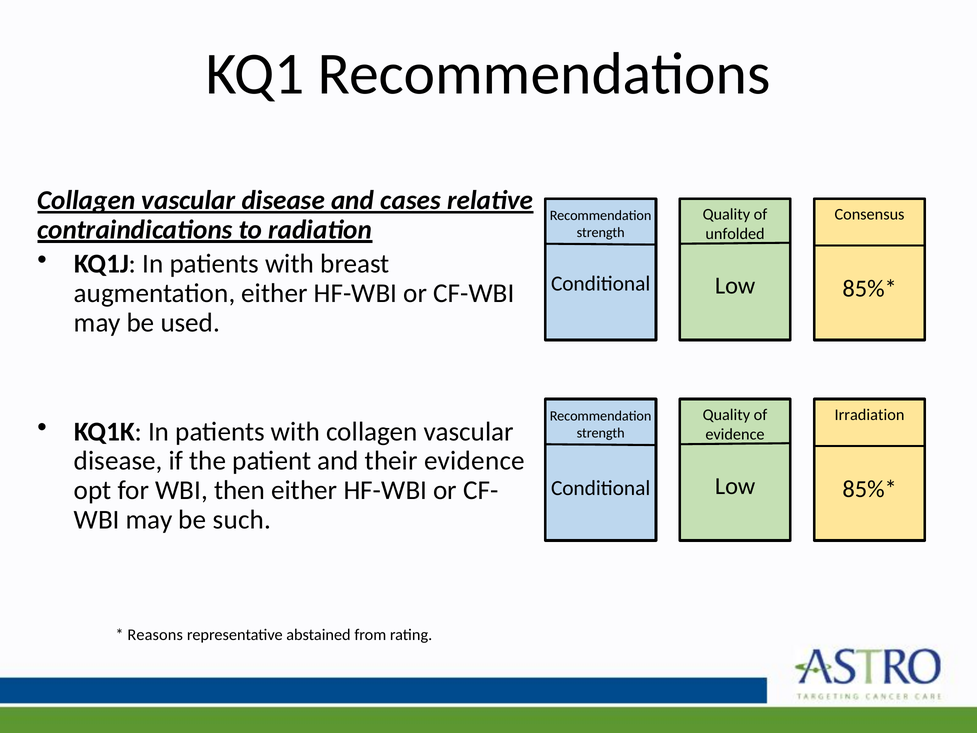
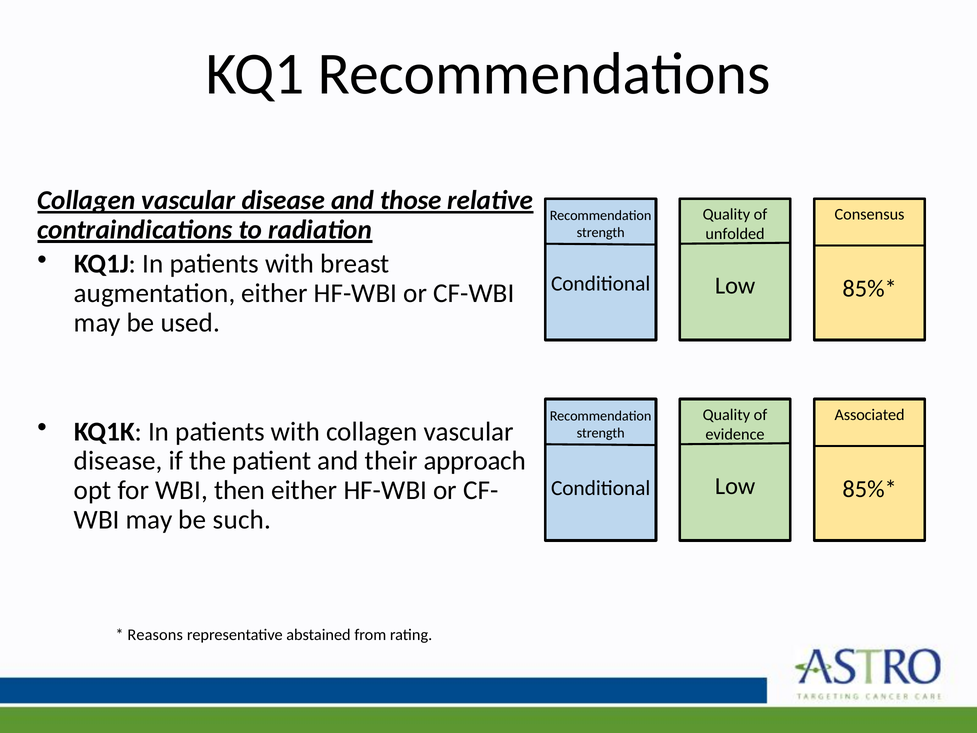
cases: cases -> those
Irradiation: Irradiation -> Associated
their evidence: evidence -> approach
